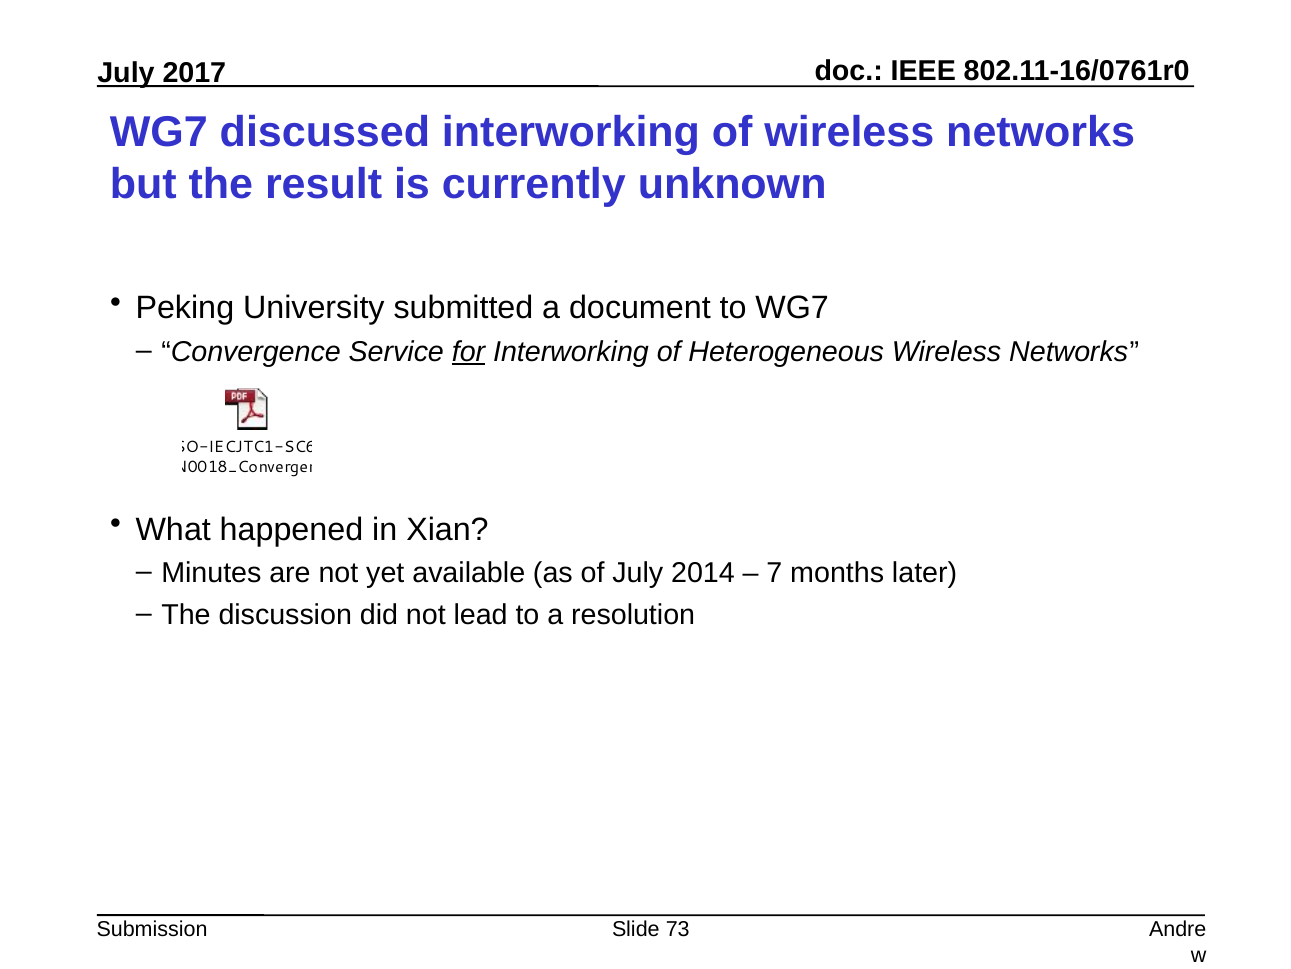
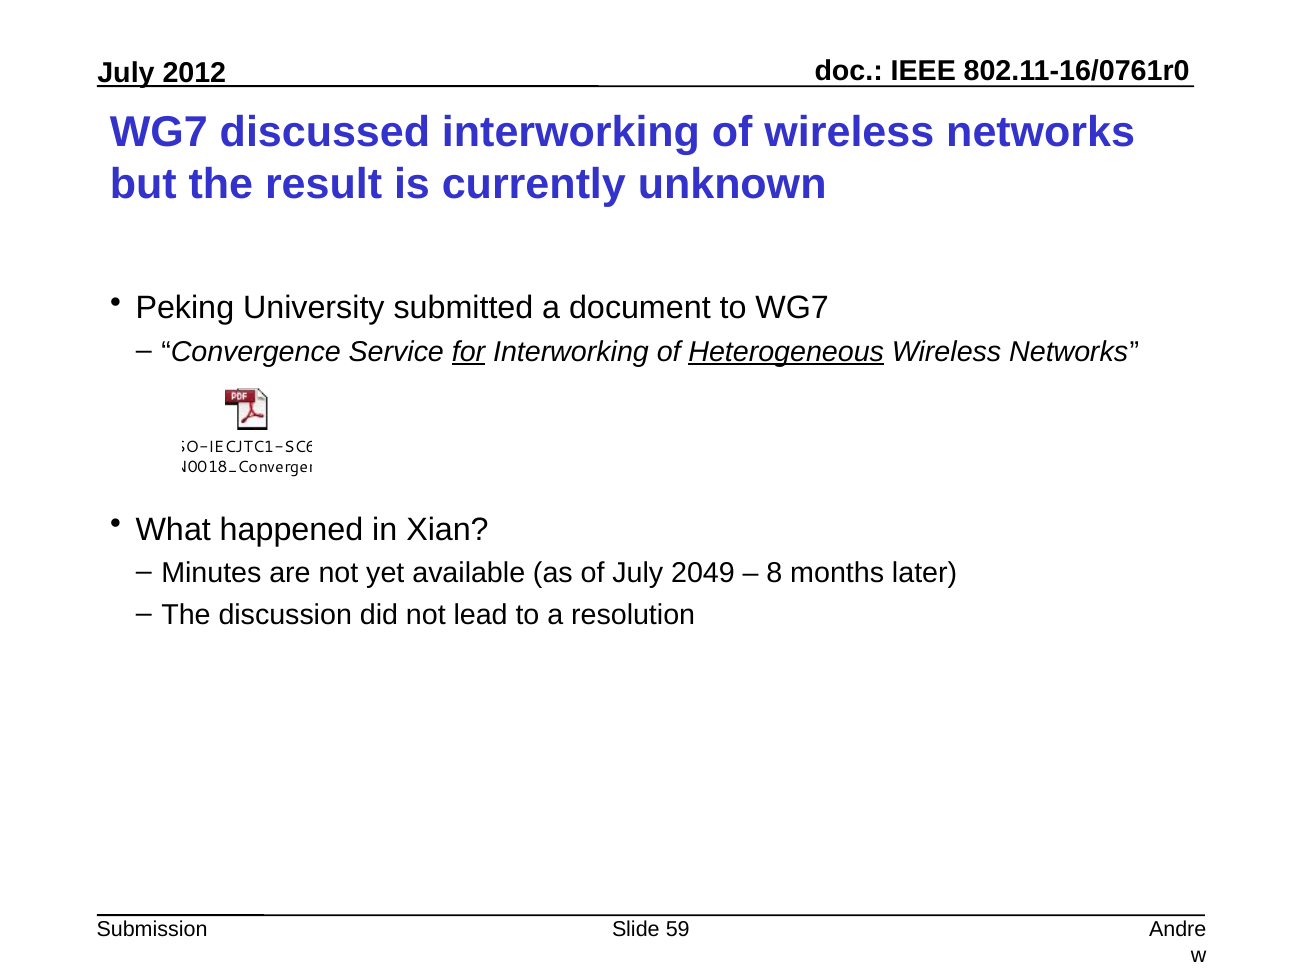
2017: 2017 -> 2012
Heterogeneous underline: none -> present
2014: 2014 -> 2049
7: 7 -> 8
73: 73 -> 59
